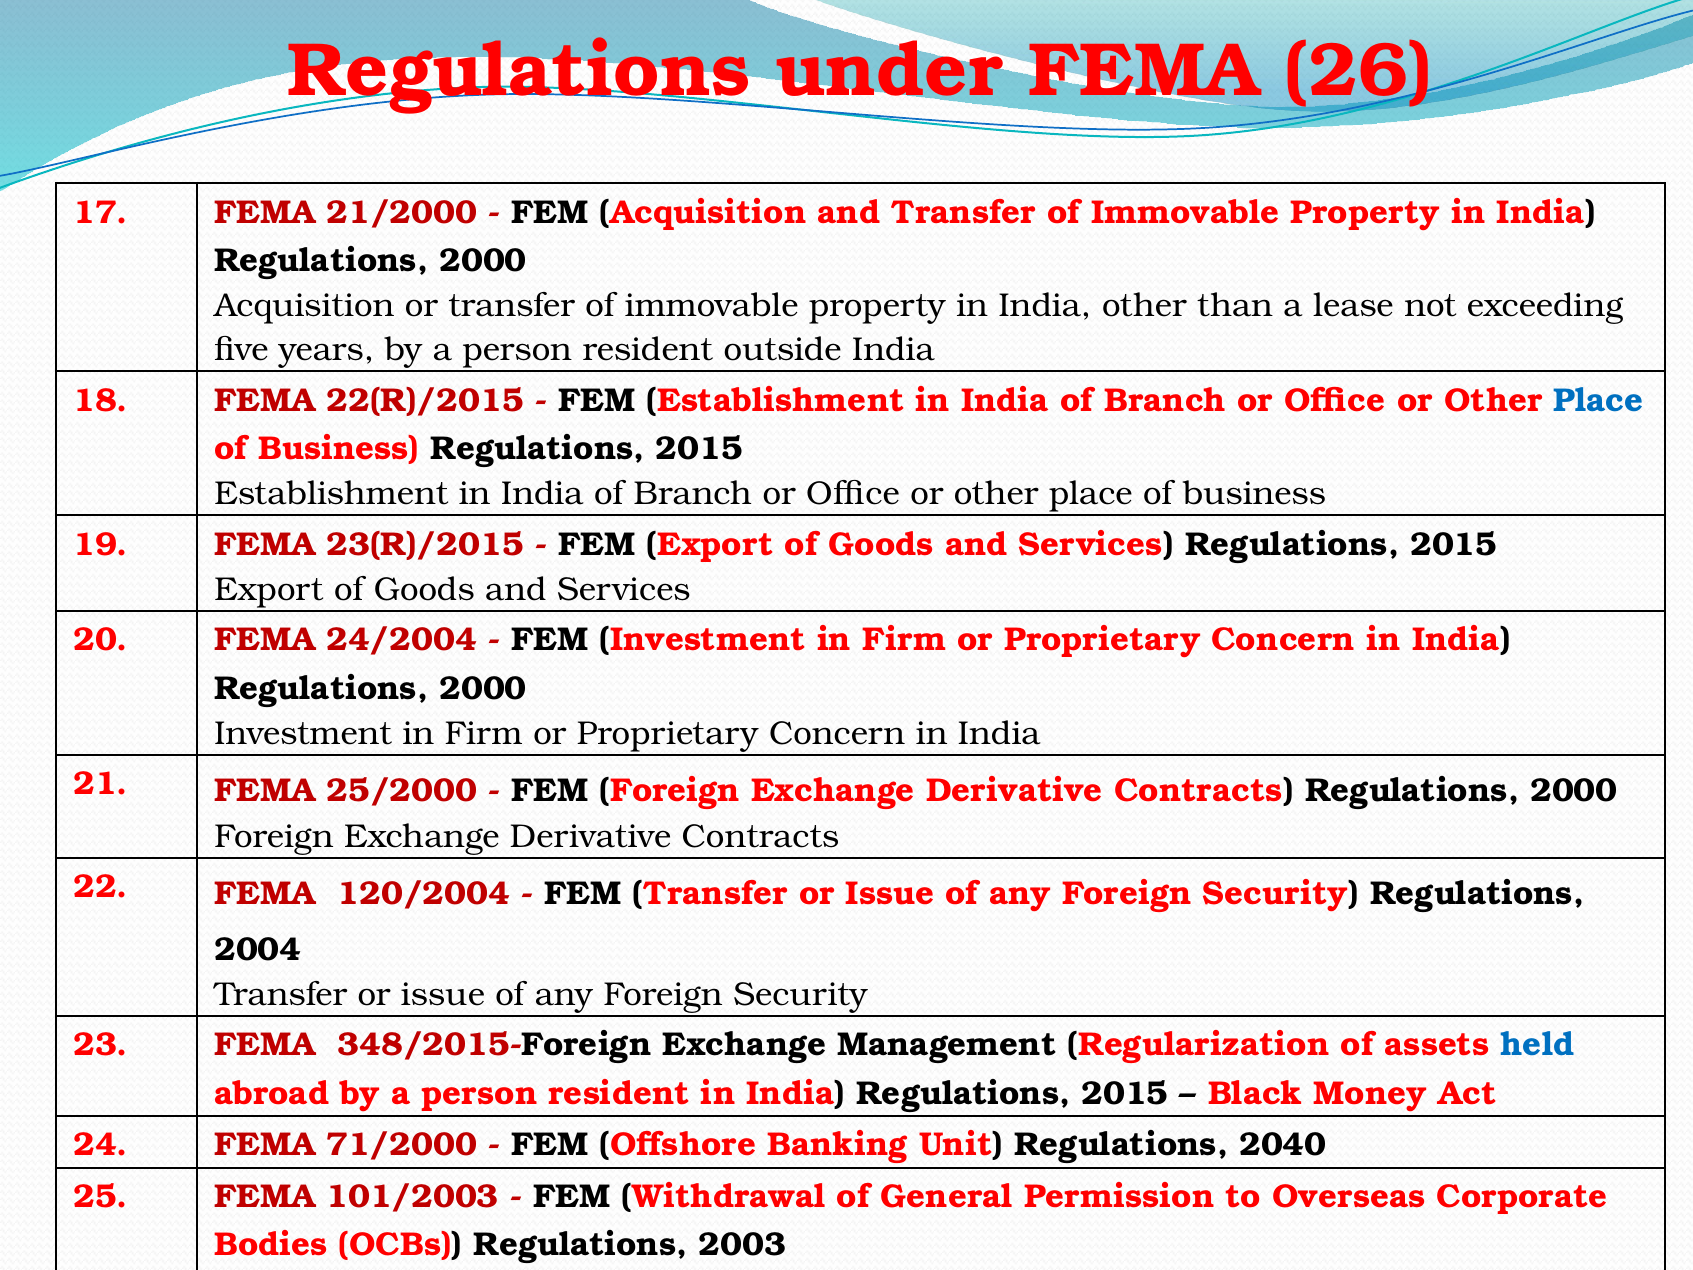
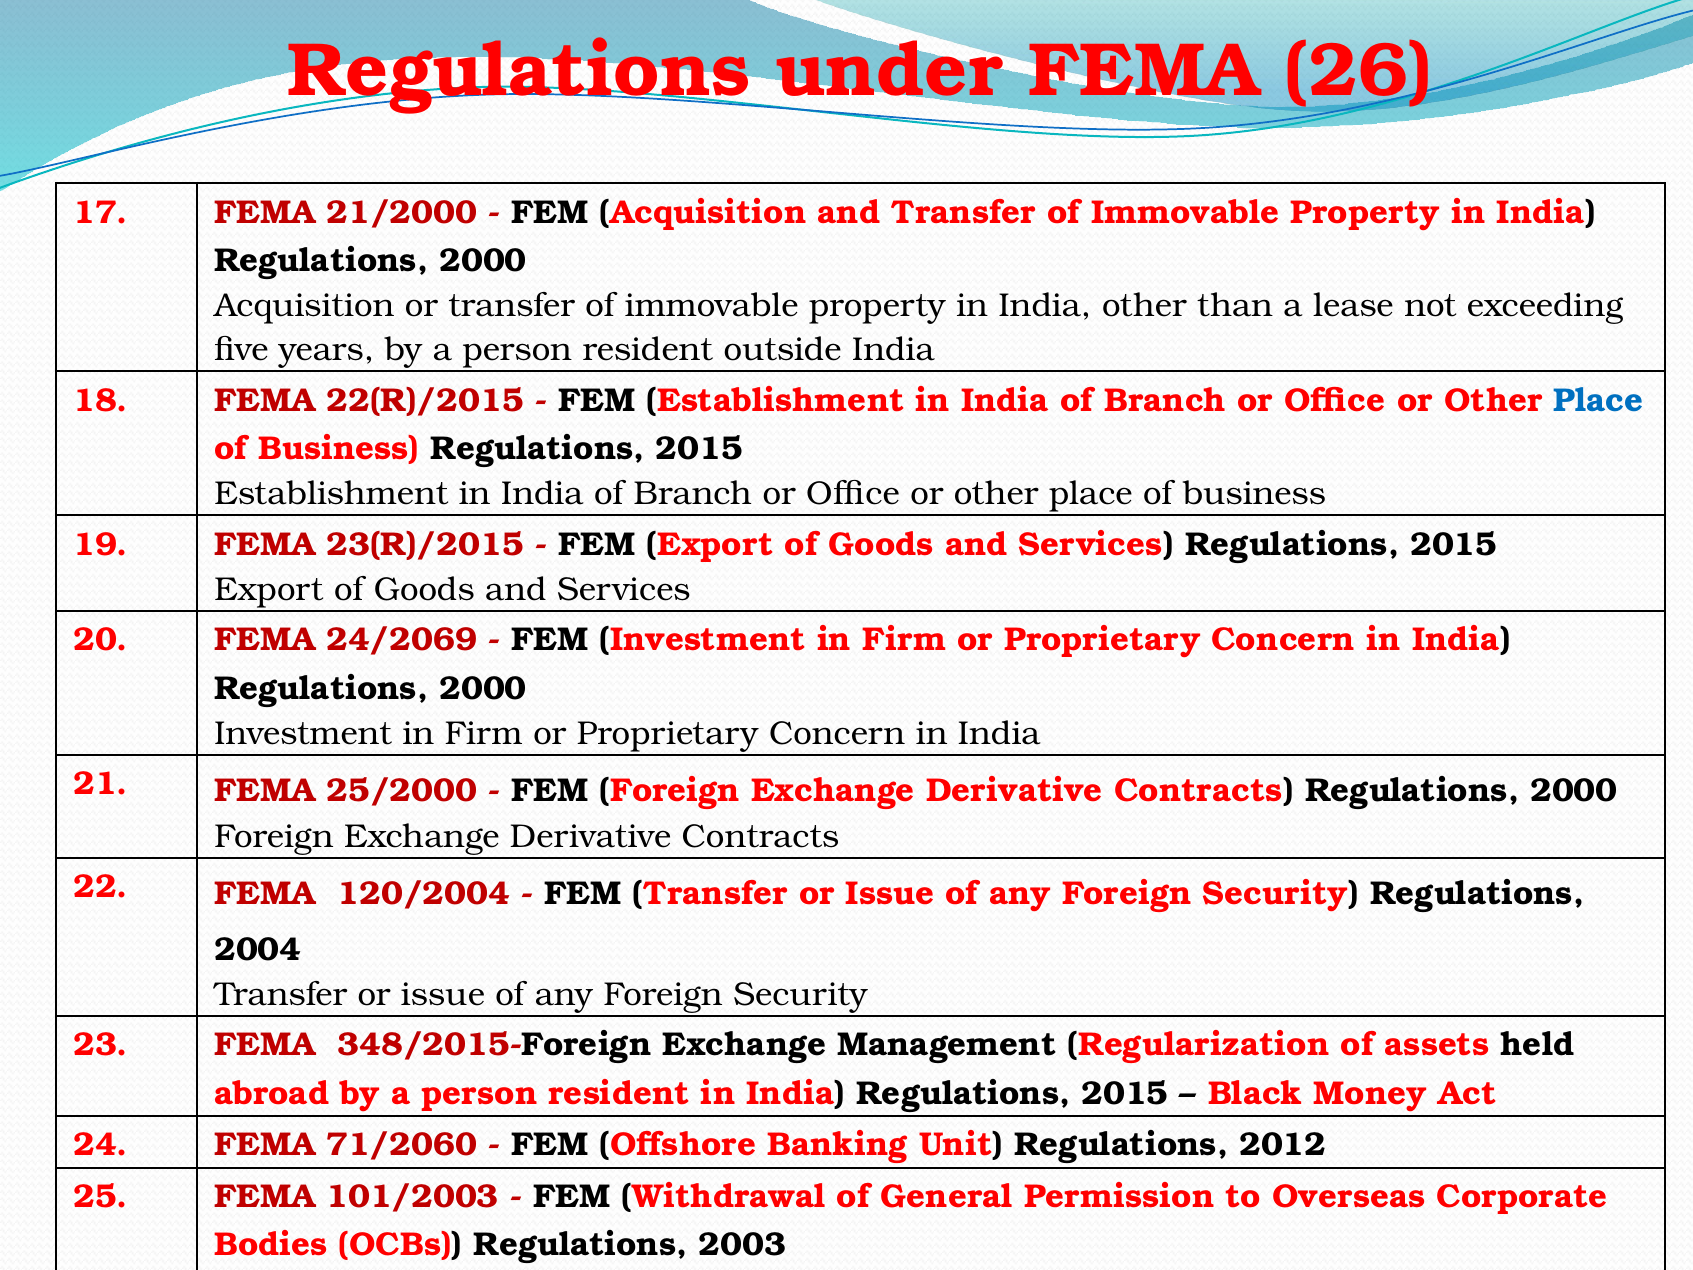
24/2004: 24/2004 -> 24/2069
held colour: blue -> black
71/2000: 71/2000 -> 71/2060
2040: 2040 -> 2012
